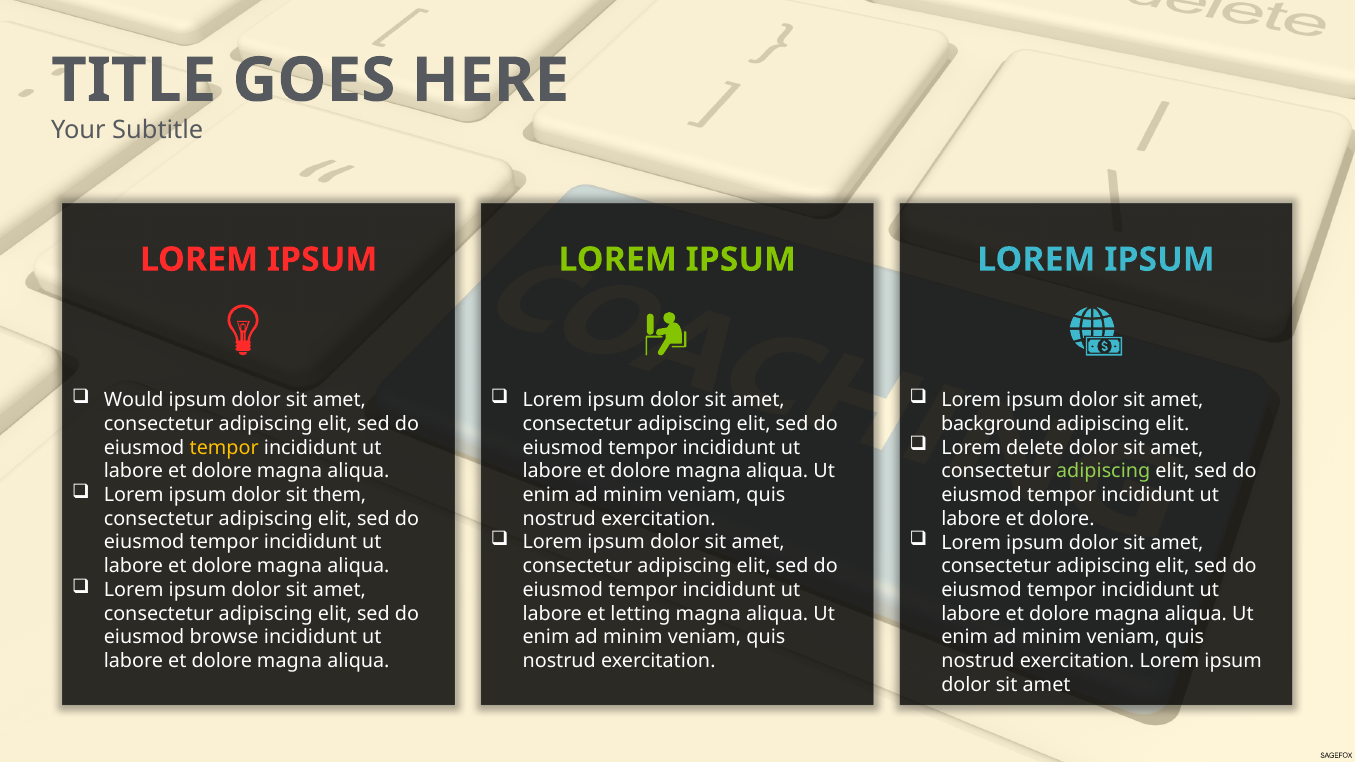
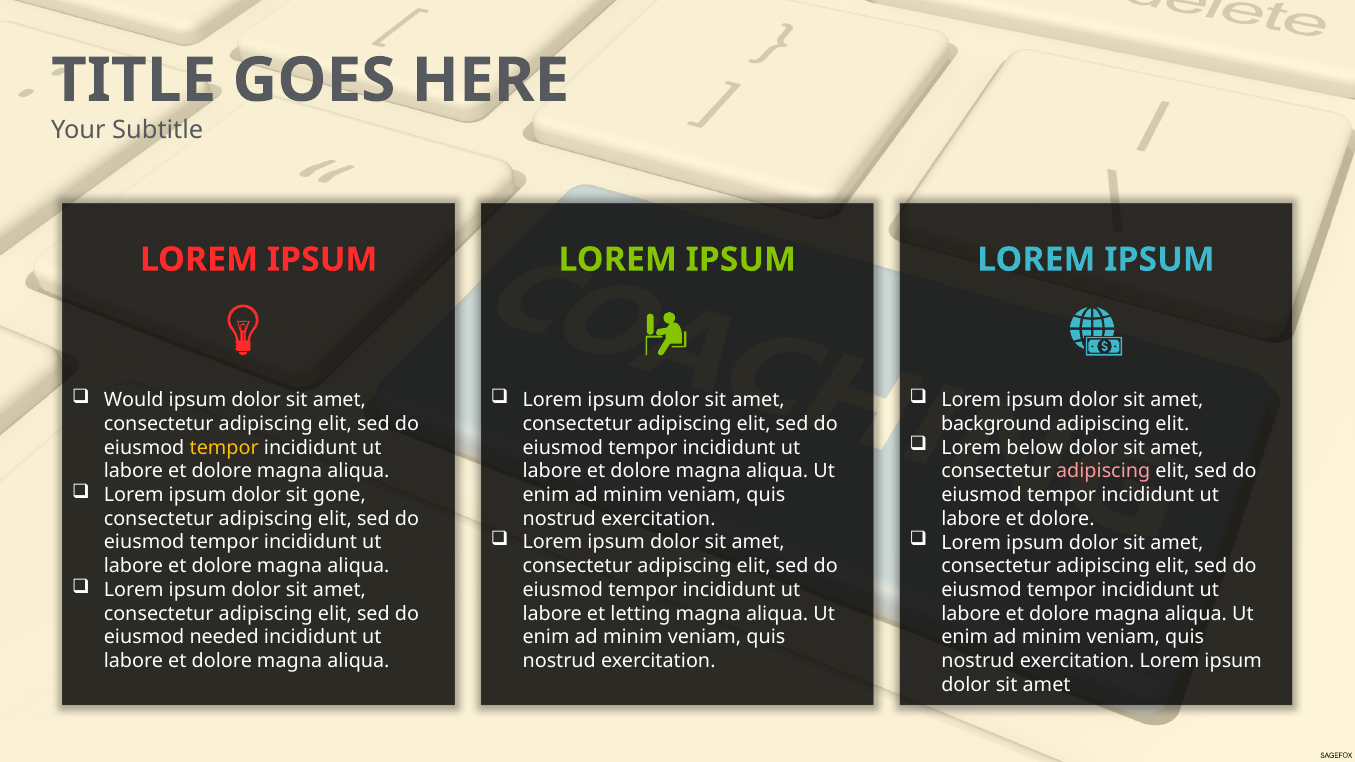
delete: delete -> below
adipiscing at (1103, 471) colour: light green -> pink
them: them -> gone
browse: browse -> needed
